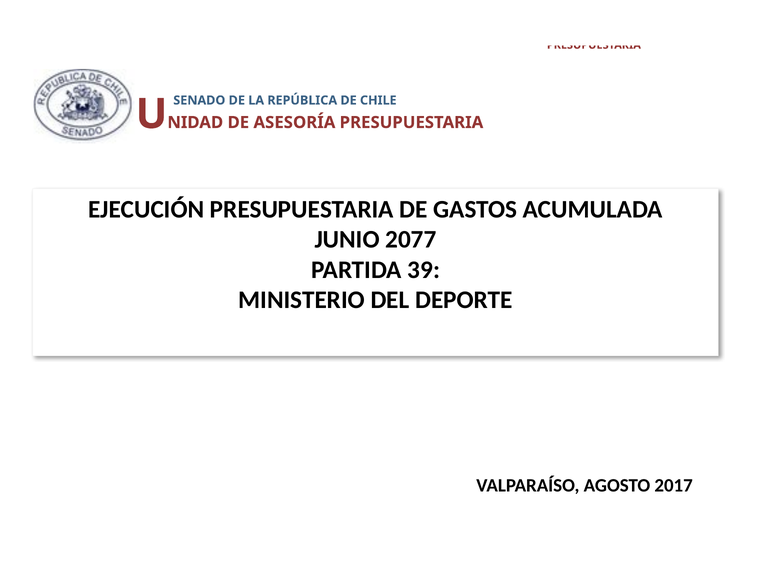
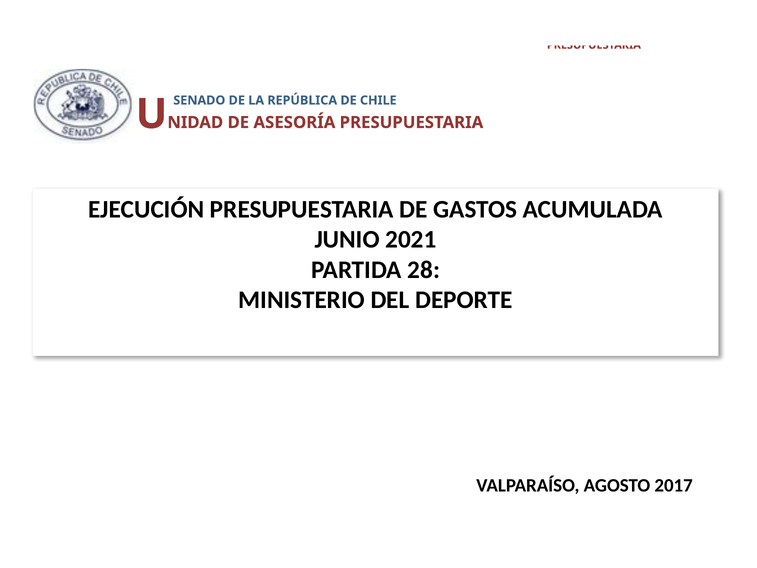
2077: 2077 -> 2021
39: 39 -> 28
